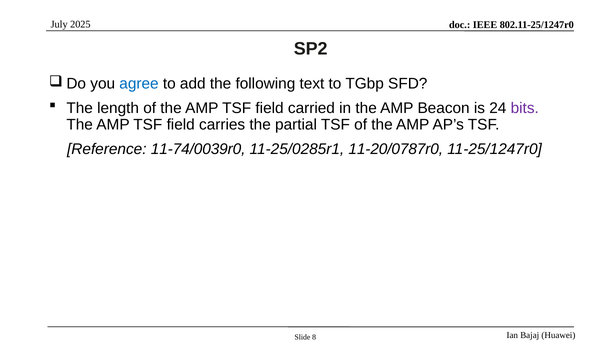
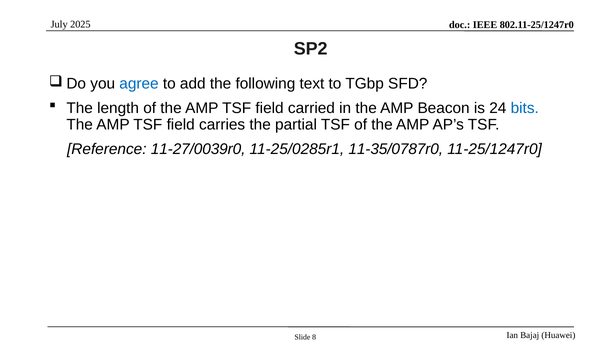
bits colour: purple -> blue
11-74/0039r0: 11-74/0039r0 -> 11-27/0039r0
11-20/0787r0: 11-20/0787r0 -> 11-35/0787r0
